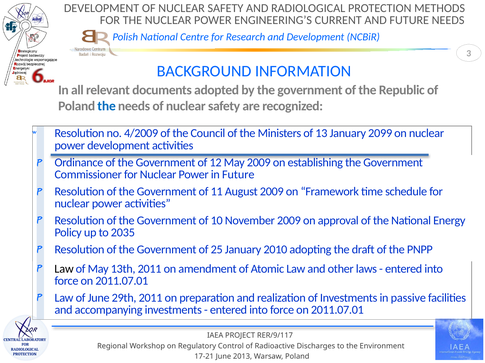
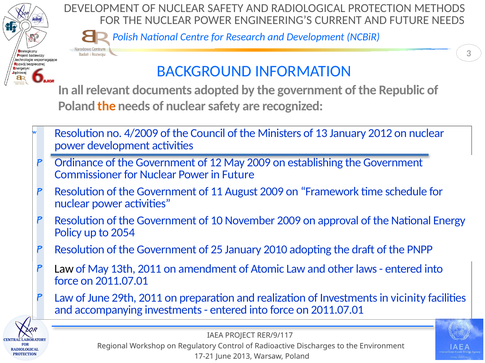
the at (107, 106) colour: blue -> orange
2099: 2099 -> 2012
2035: 2035 -> 2054
passive: passive -> vicinity
